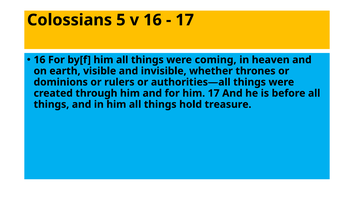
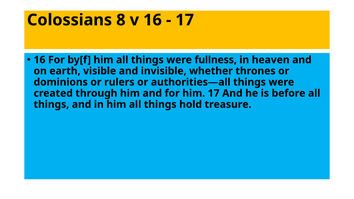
5: 5 -> 8
coming: coming -> fullness
